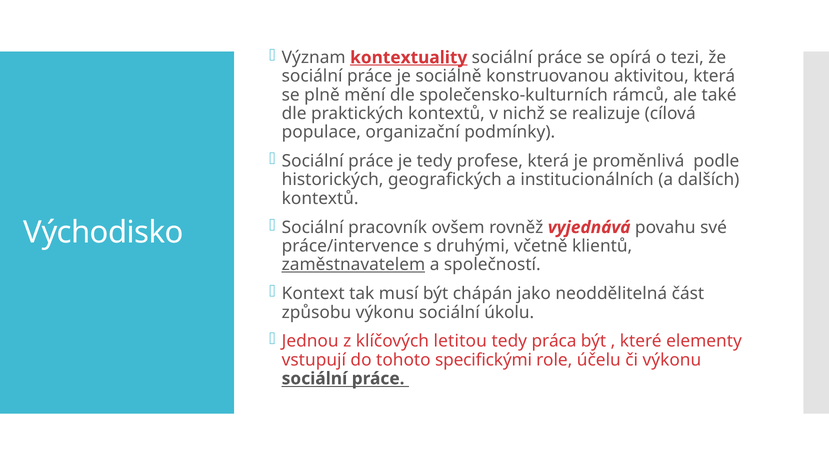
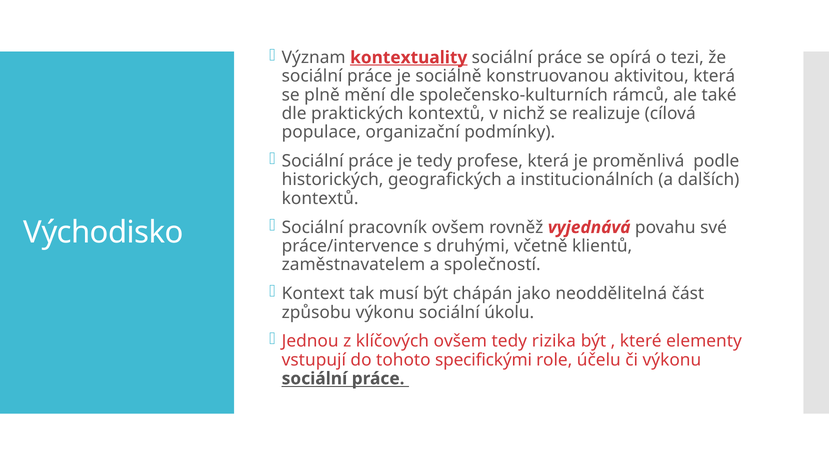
zaměstnavatelem underline: present -> none
klíčových letitou: letitou -> ovšem
práca: práca -> rizika
